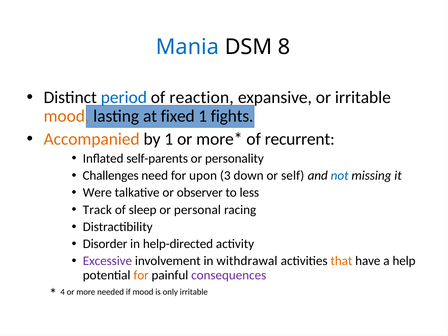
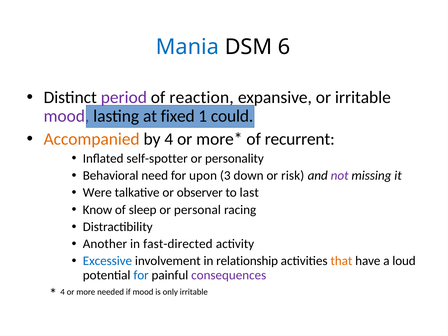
8: 8 -> 6
period colour: blue -> purple
mood at (66, 116) colour: orange -> purple
fights: fights -> could
by 1: 1 -> 4
self-parents: self-parents -> self-spotter
Challenges: Challenges -> Behavioral
self: self -> risk
not colour: blue -> purple
less: less -> last
Track: Track -> Know
Disorder: Disorder -> Another
help-directed: help-directed -> fast-directed
Excessive colour: purple -> blue
withdrawal: withdrawal -> relationship
help: help -> loud
for at (141, 275) colour: orange -> blue
